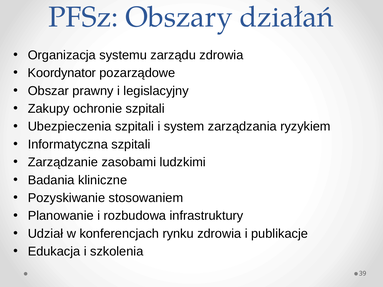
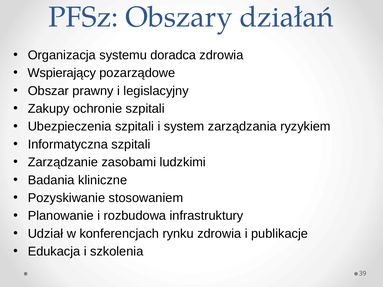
zarządu: zarządu -> doradca
Koordynator: Koordynator -> Wspierający
